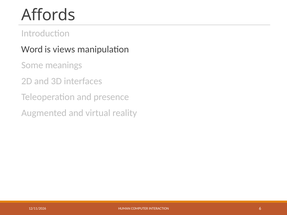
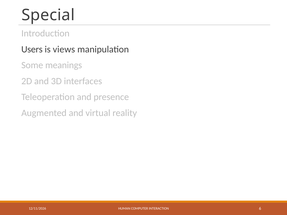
Affords: Affords -> Special
Word: Word -> Users
